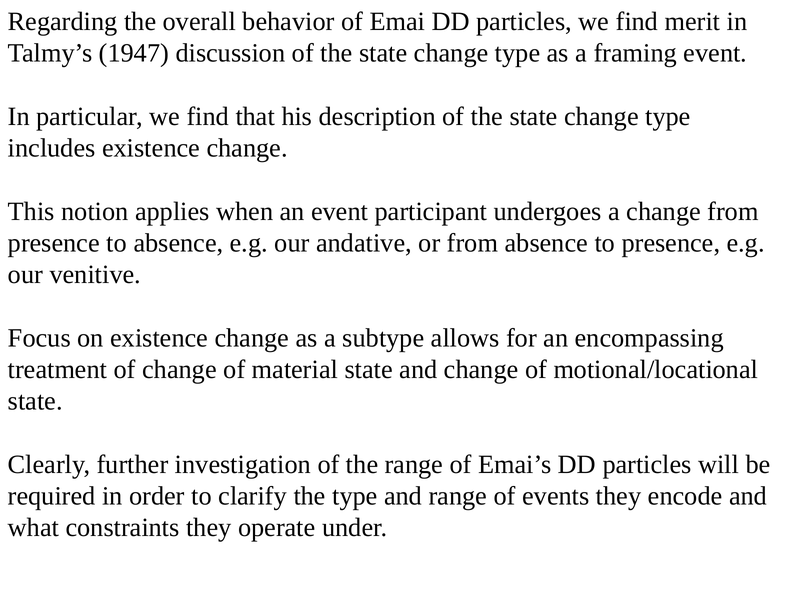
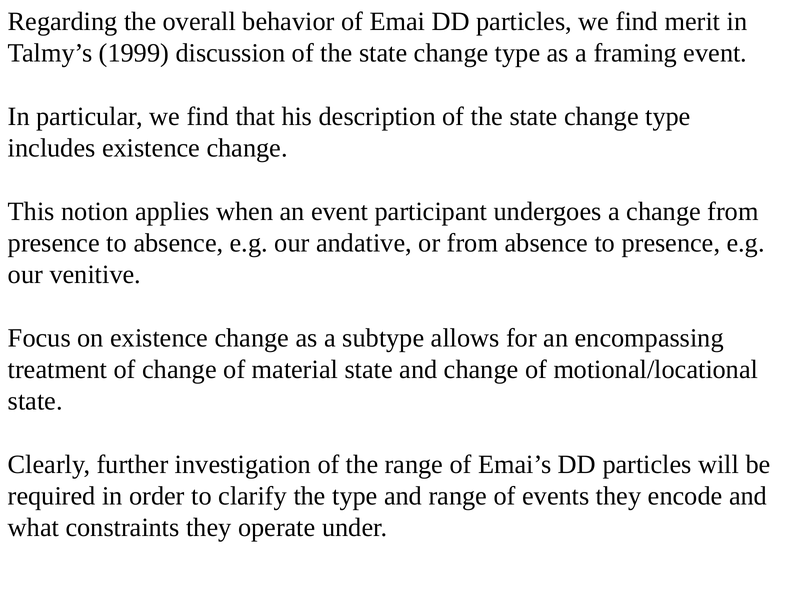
1947: 1947 -> 1999
